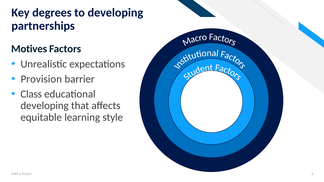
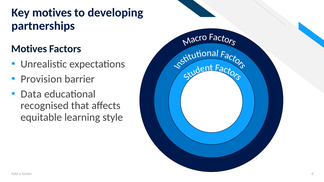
Key degrees: degrees -> motives
Class: Class -> Data
developing at (45, 106): developing -> recognised
